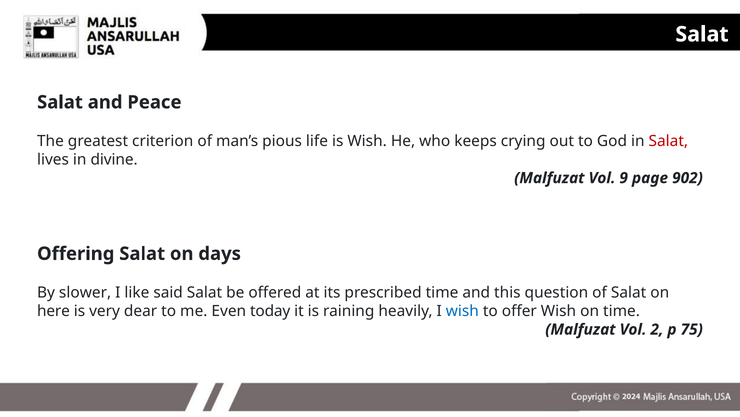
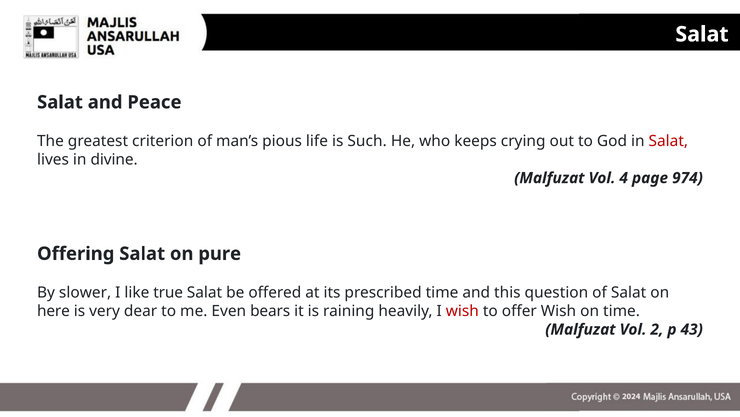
is Wish: Wish -> Such
9: 9 -> 4
902: 902 -> 974
days: days -> pure
said: said -> true
today: today -> bears
wish at (462, 310) colour: blue -> red
75: 75 -> 43
